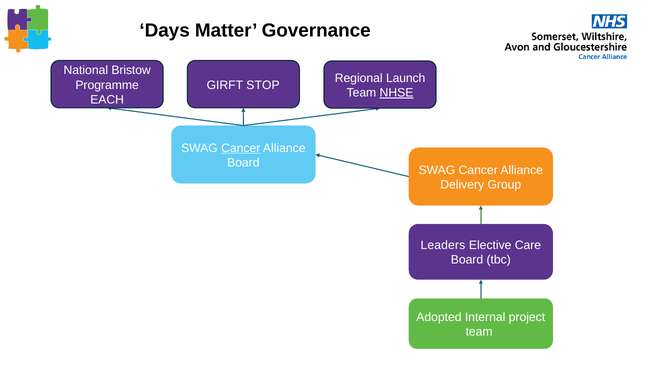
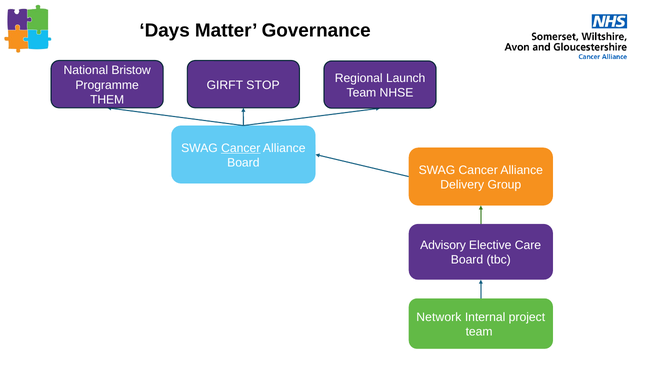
NHSE underline: present -> none
EACH: EACH -> THEM
Leaders: Leaders -> Advisory
Adopted: Adopted -> Network
